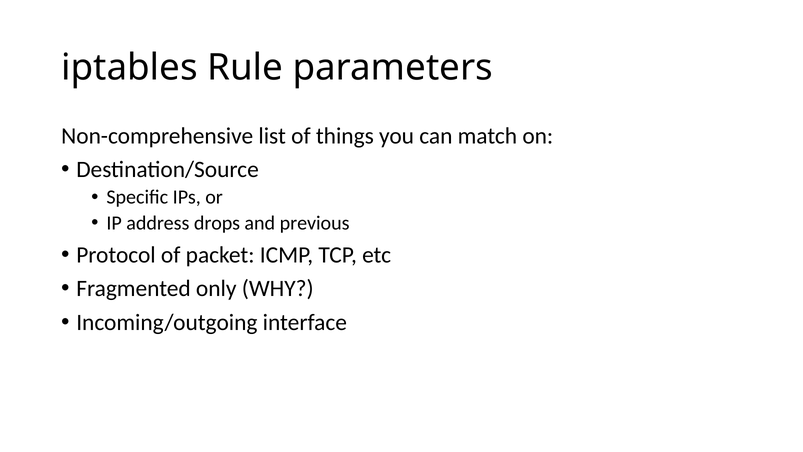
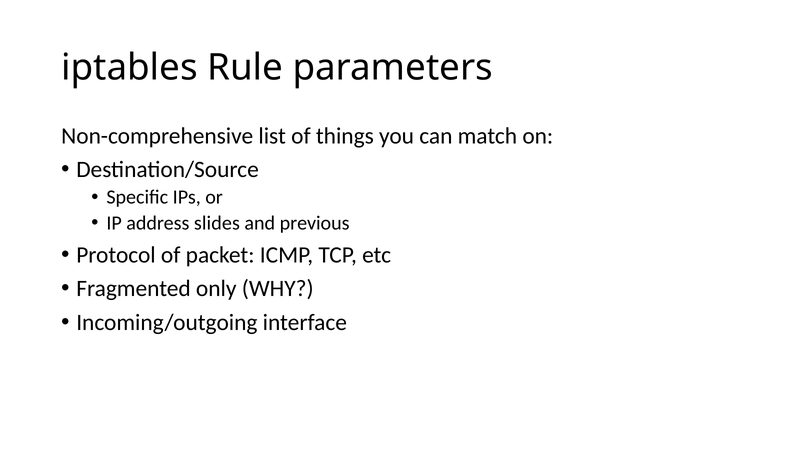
drops: drops -> slides
